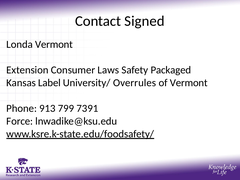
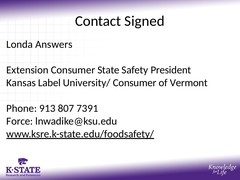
Londa Vermont: Vermont -> Answers
Laws: Laws -> State
Packaged: Packaged -> President
University/ Overrules: Overrules -> Consumer
799: 799 -> 807
